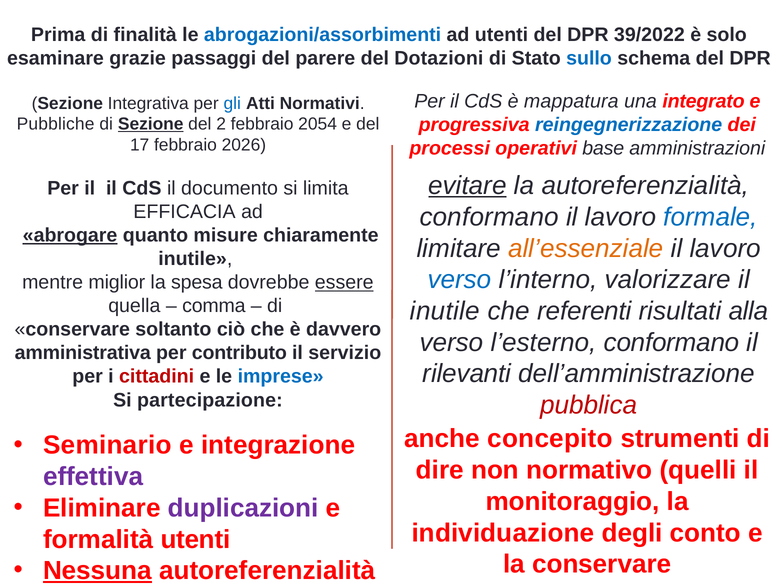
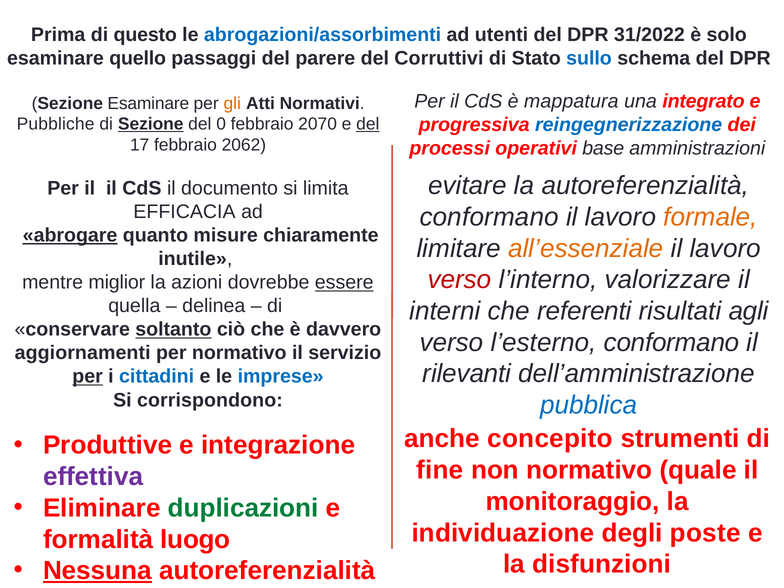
finalità: finalità -> questo
39/2022: 39/2022 -> 31/2022
grazie: grazie -> quello
Dotazioni: Dotazioni -> Corruttivi
Sezione Integrativa: Integrativa -> Esaminare
gli colour: blue -> orange
2: 2 -> 0
2054: 2054 -> 2070
del at (368, 124) underline: none -> present
2026: 2026 -> 2062
evitare underline: present -> none
formale colour: blue -> orange
verso at (460, 280) colour: blue -> red
spesa: spesa -> azioni
comma: comma -> delinea
inutile at (445, 311): inutile -> interni
alla: alla -> agli
soltanto underline: none -> present
amministrativa: amministrativa -> aggiornamenti
per contributo: contributo -> normativo
per at (88, 377) underline: none -> present
cittadini colour: red -> blue
partecipazione: partecipazione -> corrispondono
pubblica colour: red -> blue
Seminario: Seminario -> Produttive
dire: dire -> fine
quelli: quelli -> quale
duplicazioni colour: purple -> green
conto: conto -> poste
formalità utenti: utenti -> luogo
la conservare: conservare -> disfunzioni
